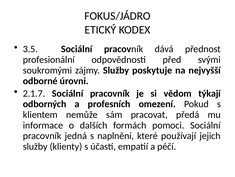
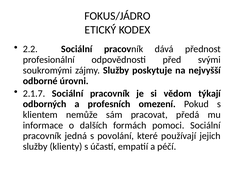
3.5: 3.5 -> 2.2
naplnění: naplnění -> povolání
